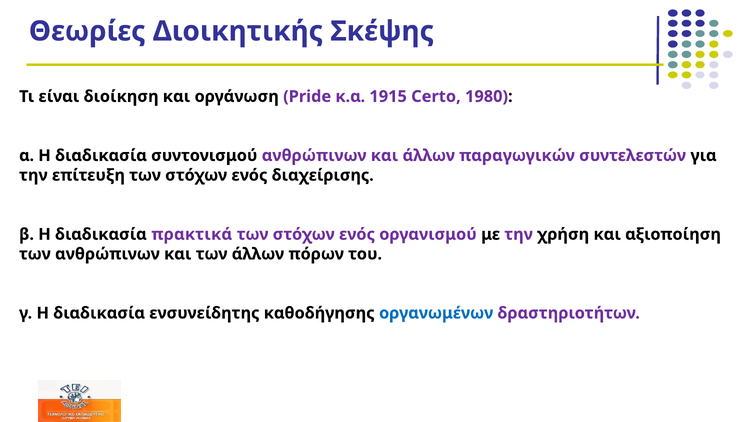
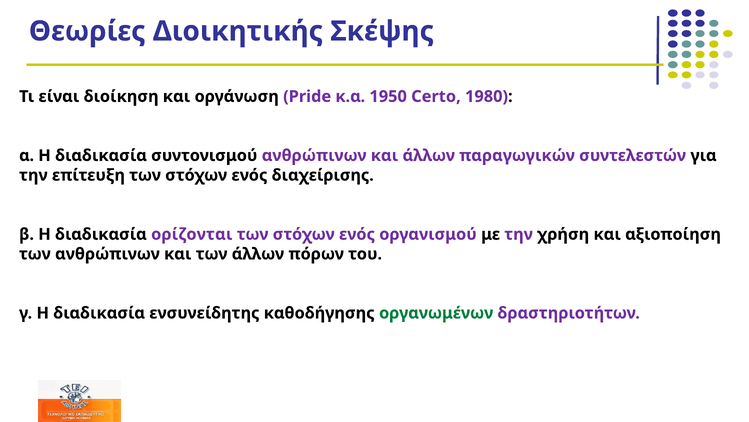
1915: 1915 -> 1950
πρακτικά: πρακτικά -> ορίζονται
οργανωμένων colour: blue -> green
